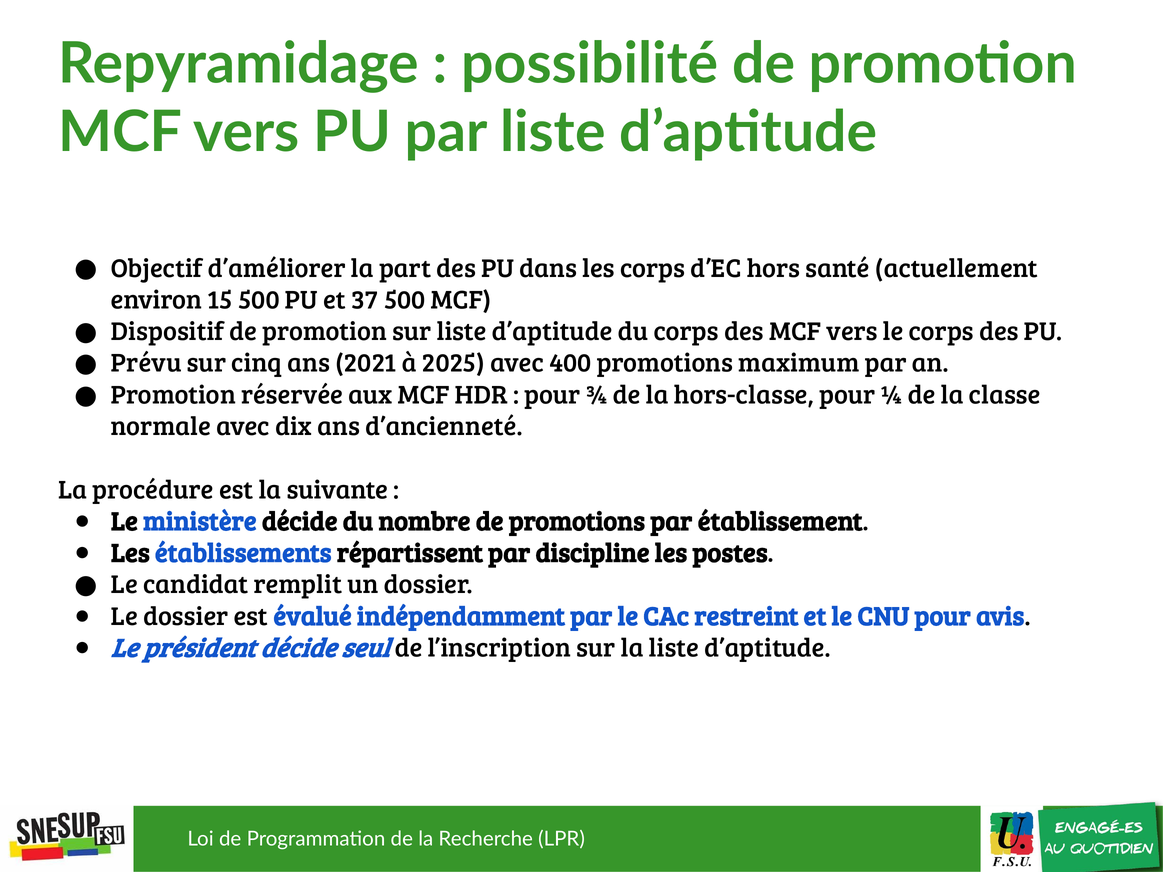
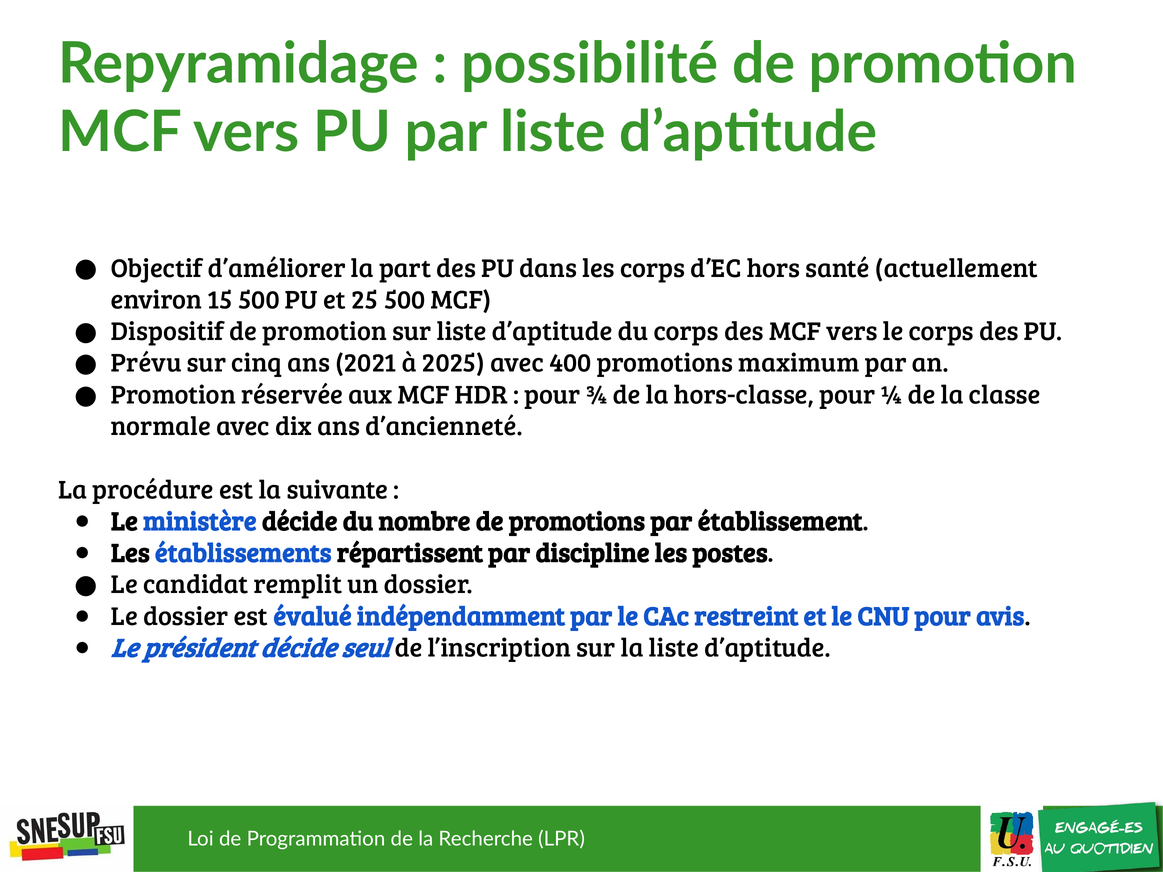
37: 37 -> 25
